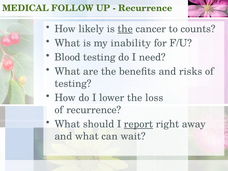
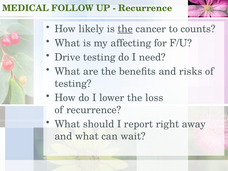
inability: inability -> affecting
Blood: Blood -> Drive
report underline: present -> none
